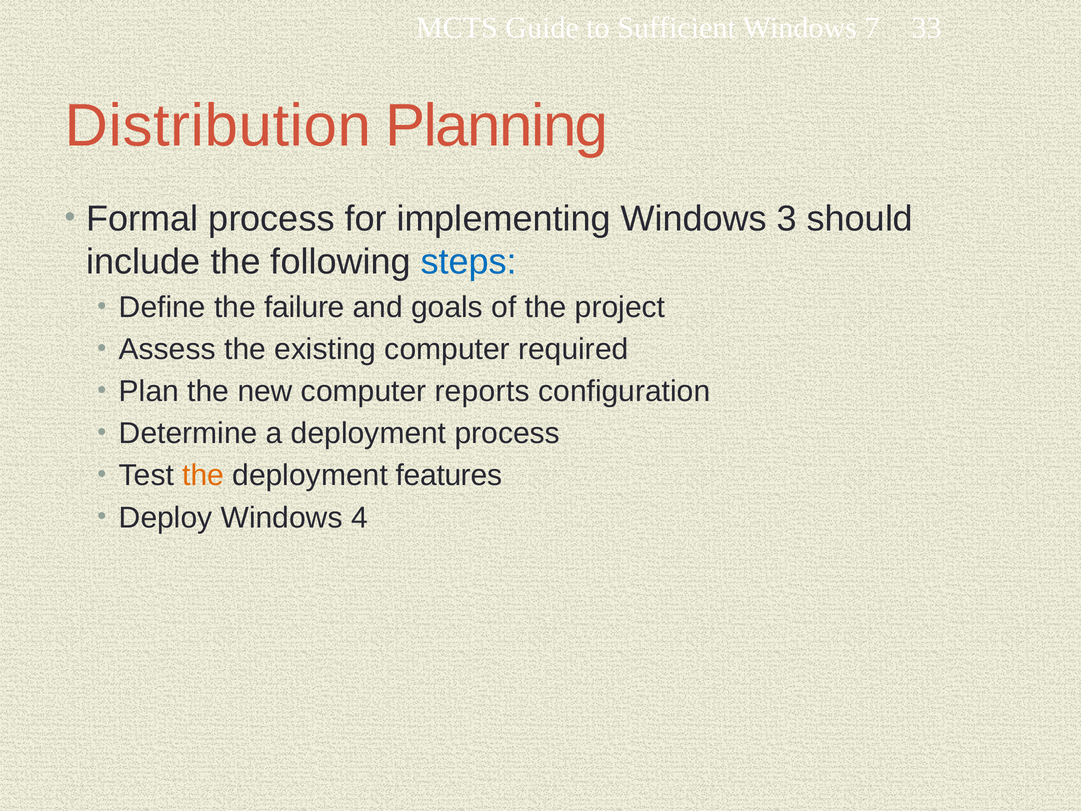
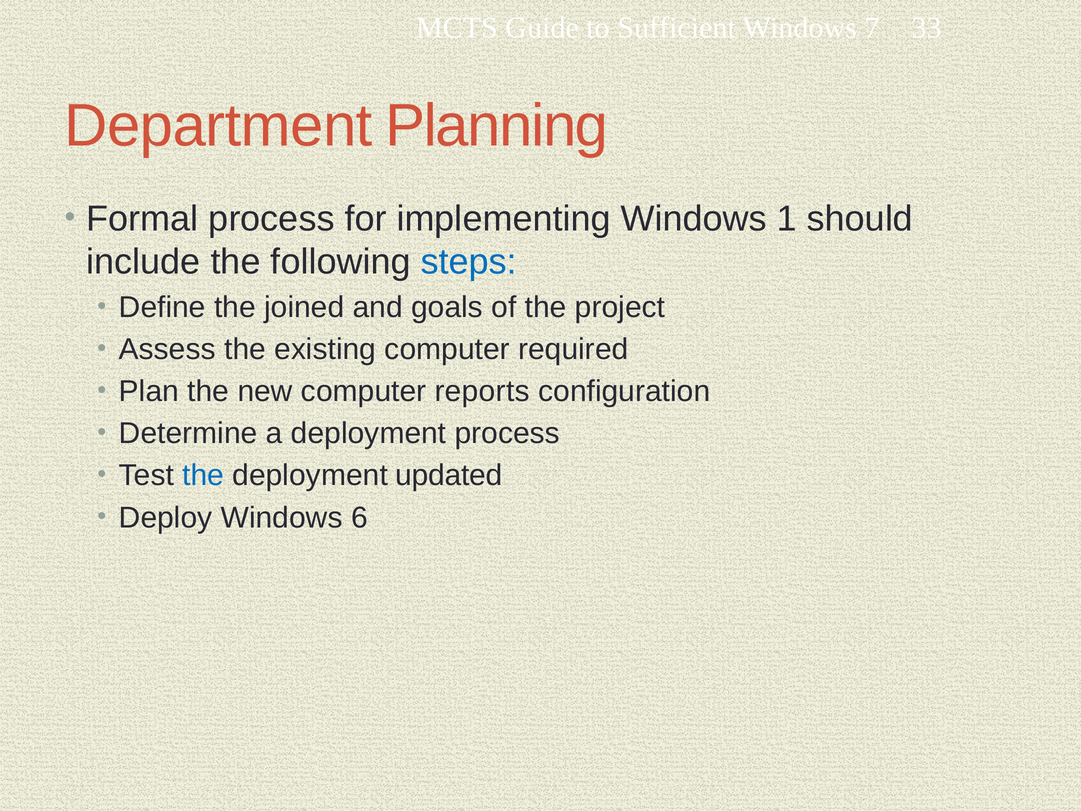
Distribution: Distribution -> Department
3: 3 -> 1
failure: failure -> joined
the at (203, 475) colour: orange -> blue
features: features -> updated
4: 4 -> 6
